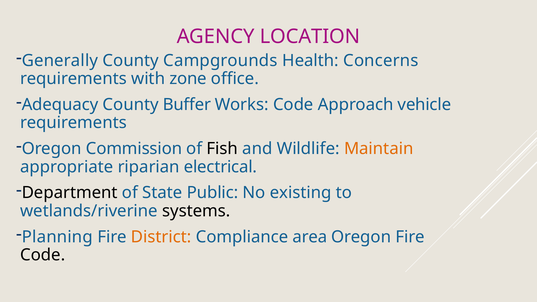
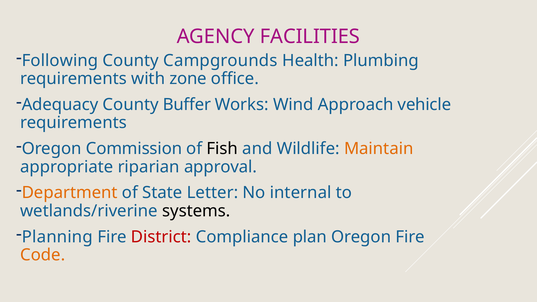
LOCATION: LOCATION -> FACILITIES
Generally: Generally -> Following
Concerns: Concerns -> Plumbing
Works Code: Code -> Wind
electrical: electrical -> approval
Department colour: black -> orange
Public: Public -> Letter
existing: existing -> internal
District colour: orange -> red
area: area -> plan
Code at (43, 255) colour: black -> orange
